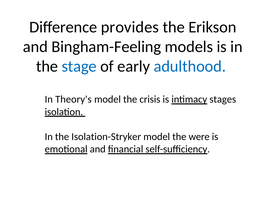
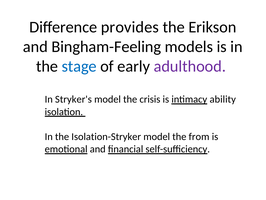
adulthood colour: blue -> purple
Theory's: Theory's -> Stryker's
stages: stages -> ability
were: were -> from
